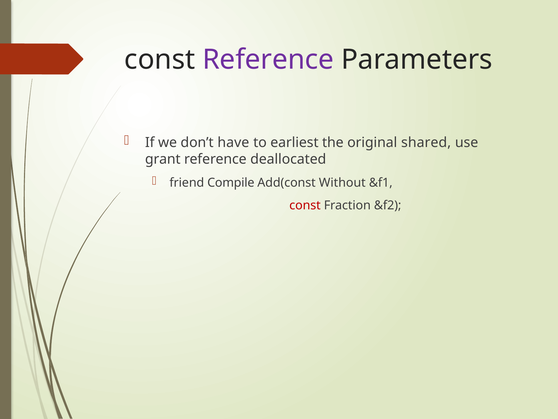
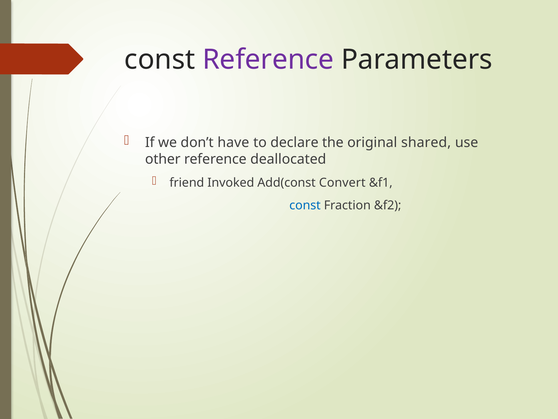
earliest: earliest -> declare
grant: grant -> other
Compile: Compile -> Invoked
Without: Without -> Convert
const at (305, 205) colour: red -> blue
